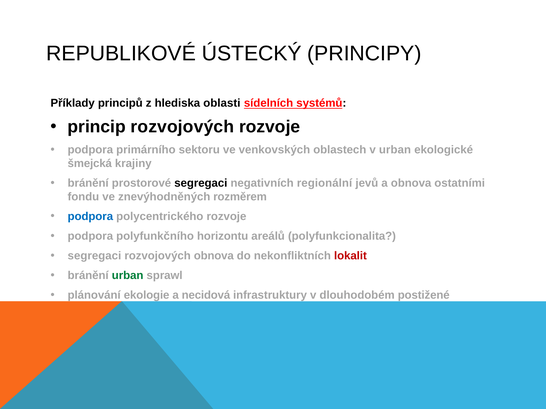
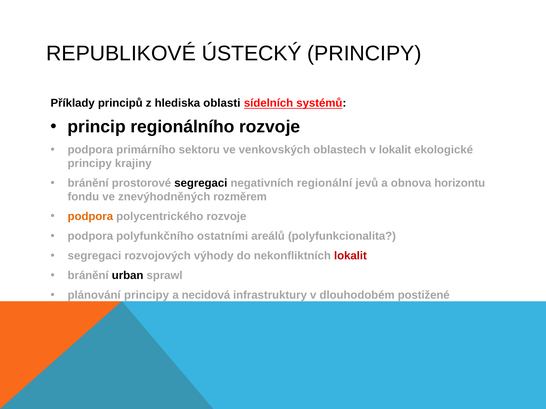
princip rozvojových: rozvojových -> regionálního
v urban: urban -> lokalit
šmejcká at (90, 164): šmejcká -> principy
ostatními: ostatními -> horizontu
podpora at (90, 217) colour: blue -> orange
horizontu: horizontu -> ostatními
rozvojových obnova: obnova -> výhody
urban at (128, 276) colour: green -> black
plánování ekologie: ekologie -> principy
